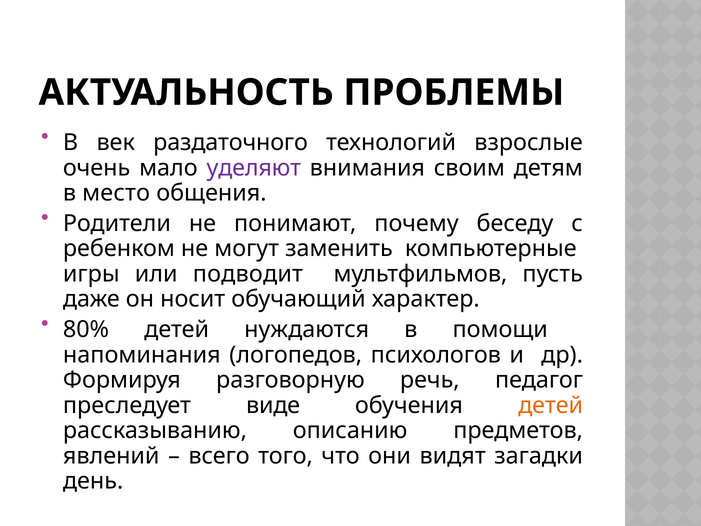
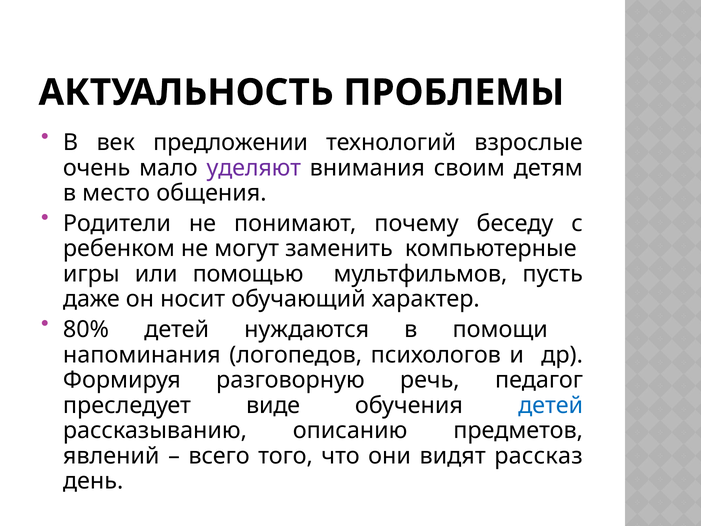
раздаточного: раздаточного -> предложении
подводит: подводит -> помощью
детей at (551, 405) colour: orange -> blue
загадки: загадки -> рассказ
